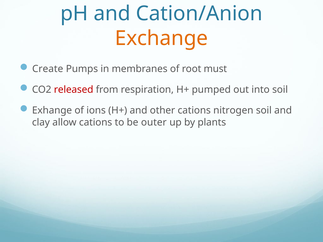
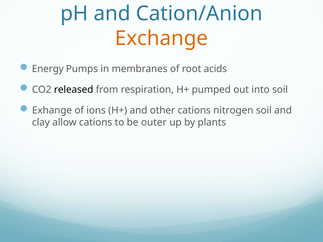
Create: Create -> Energy
must: must -> acids
released colour: red -> black
